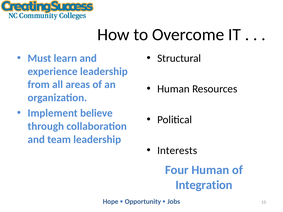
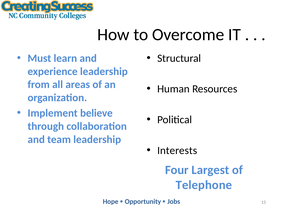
Four Human: Human -> Largest
Integration: Integration -> Telephone
